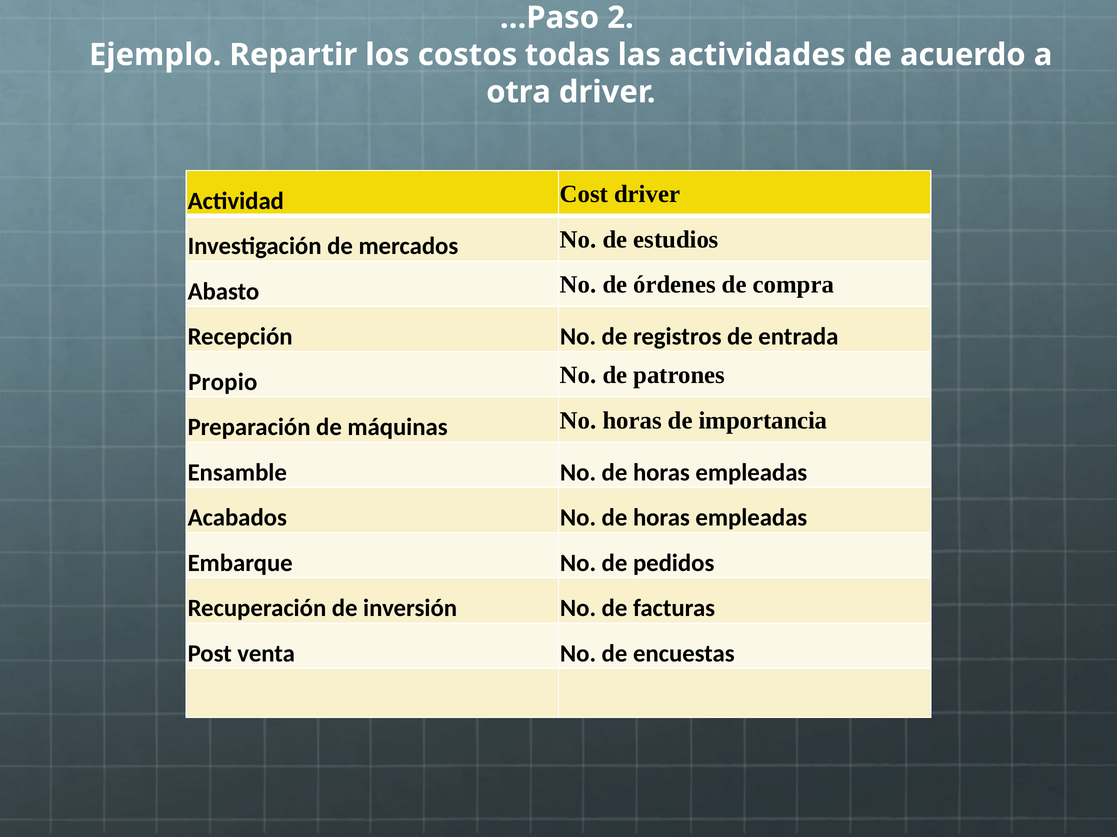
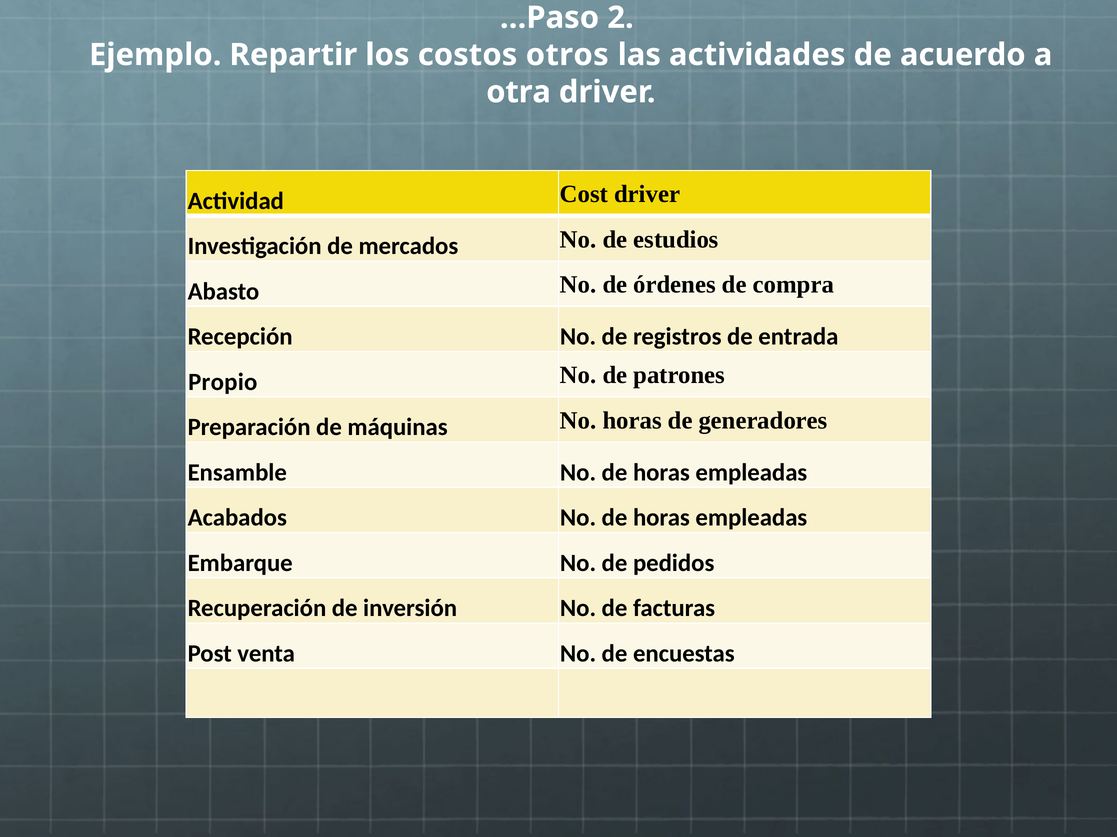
todas: todas -> otros
importancia: importancia -> generadores
